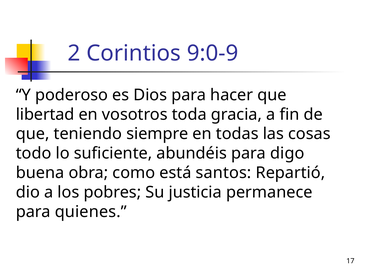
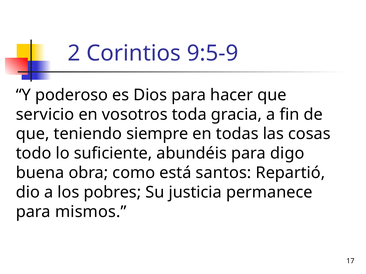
9:0-9: 9:0-9 -> 9:5-9
libertad: libertad -> servicio
quienes: quienes -> mismos
